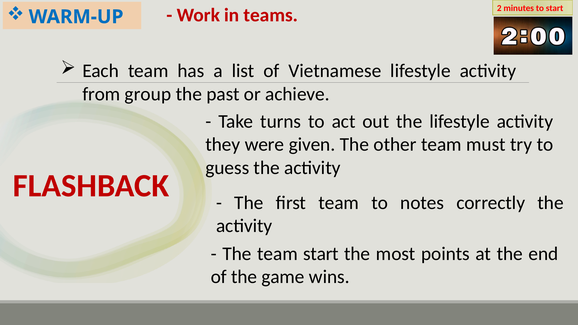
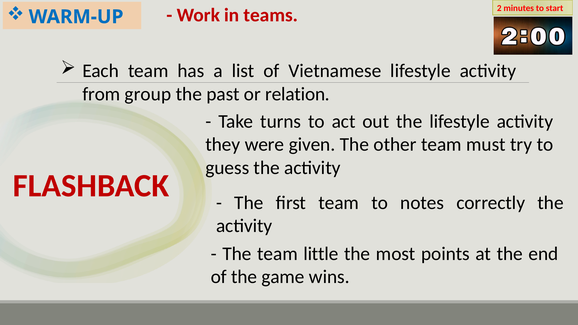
achieve: achieve -> relation
team start: start -> little
